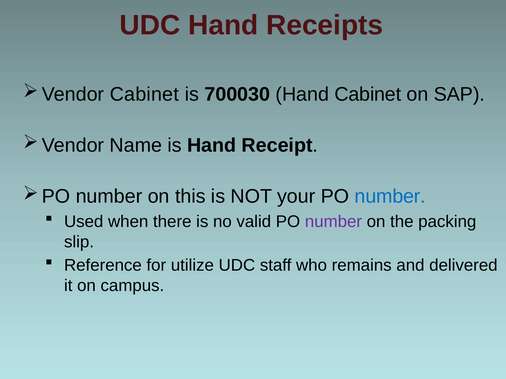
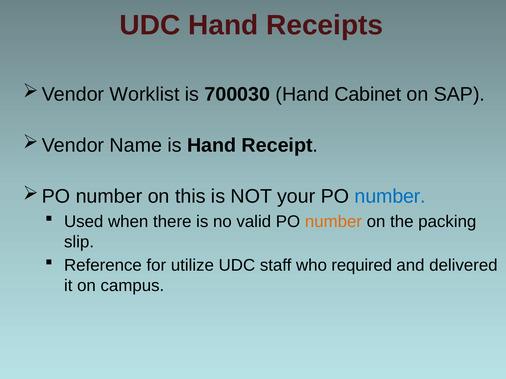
Cabinet at (144, 94): Cabinet -> Worklist
number at (333, 222) colour: purple -> orange
remains: remains -> required
